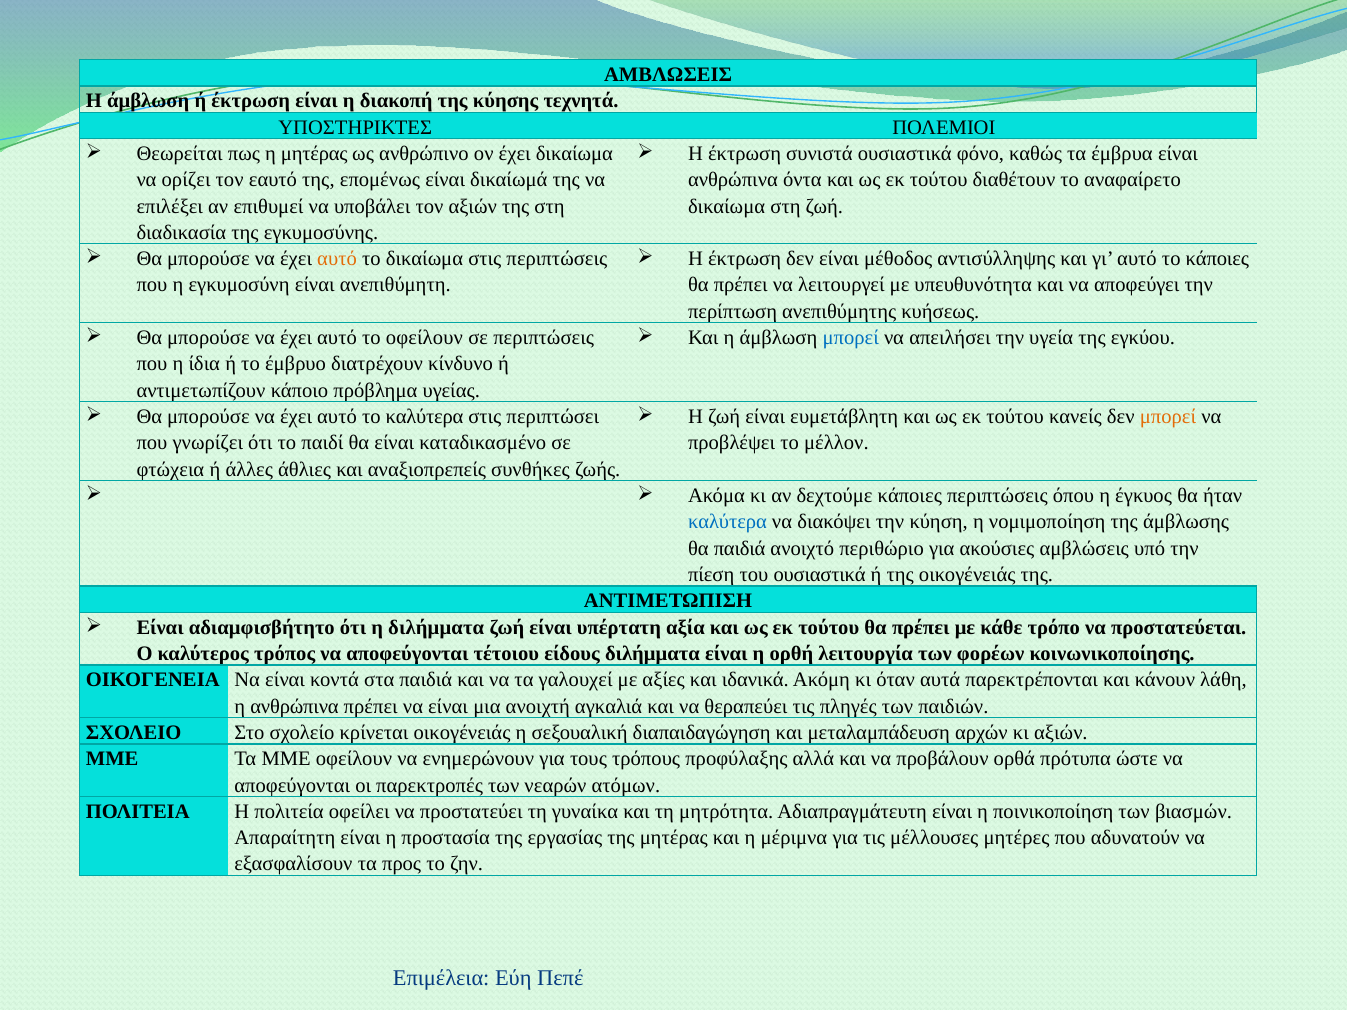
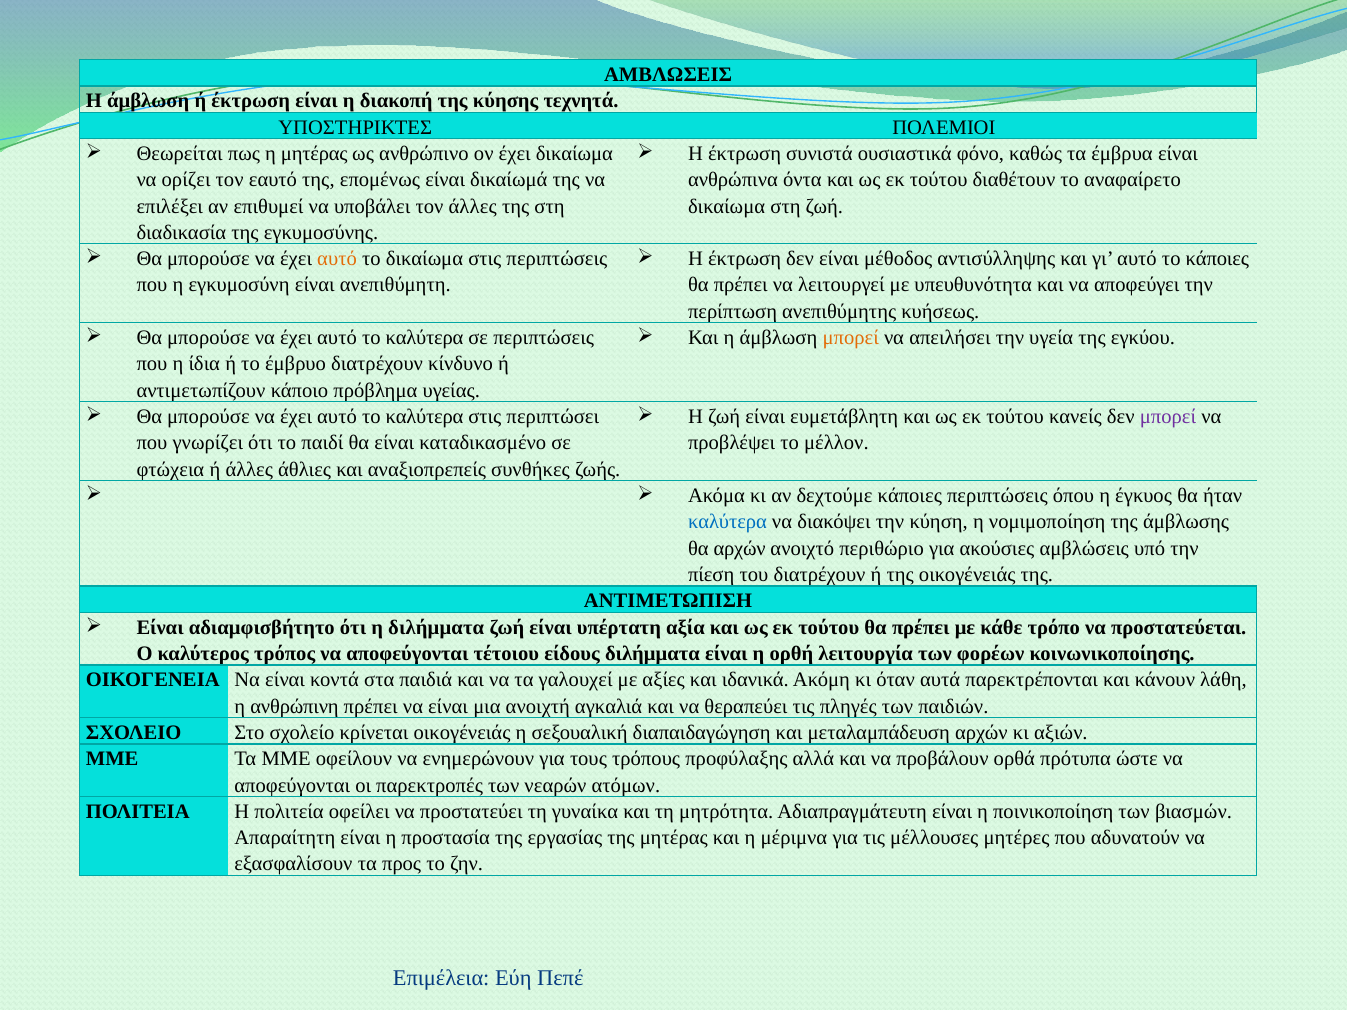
τον αξιών: αξιών -> άλλες
οφείλουν at (424, 338): οφείλουν -> καλύτερα
μπορεί at (851, 338) colour: blue -> orange
μπορεί at (1168, 417) colour: orange -> purple
θα παιδιά: παιδιά -> αρχών
του ουσιαστικά: ουσιαστικά -> διατρέχουν
η ανθρώπινα: ανθρώπινα -> ανθρώπινη
